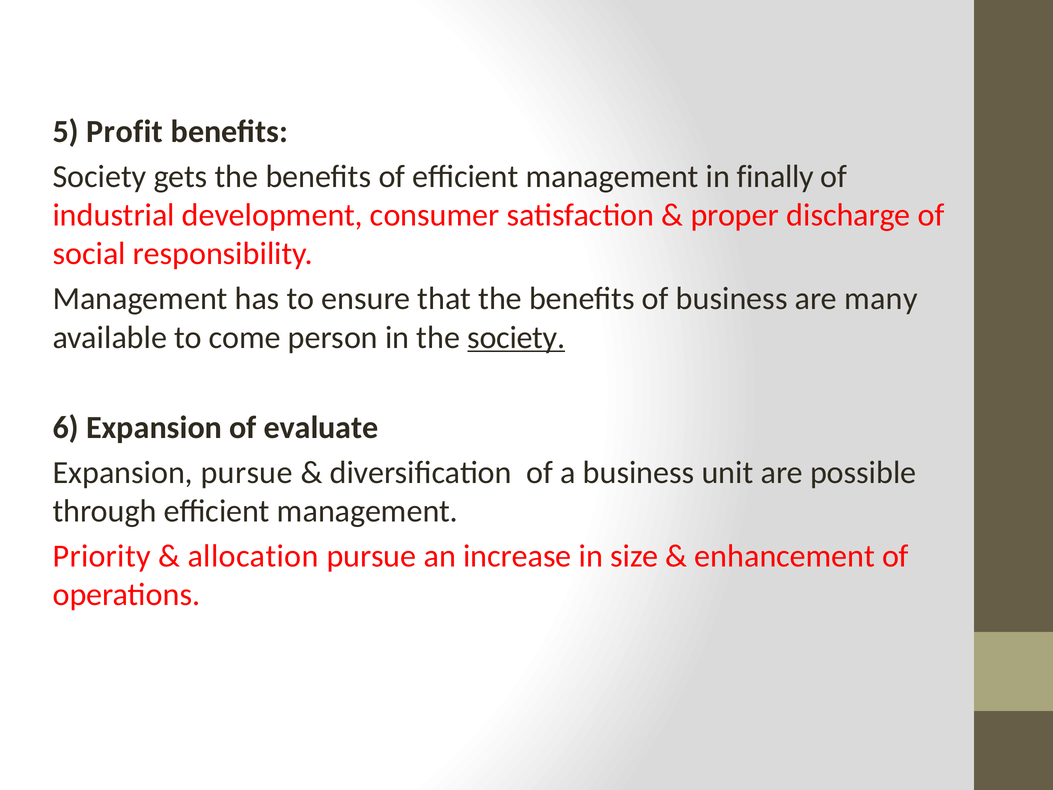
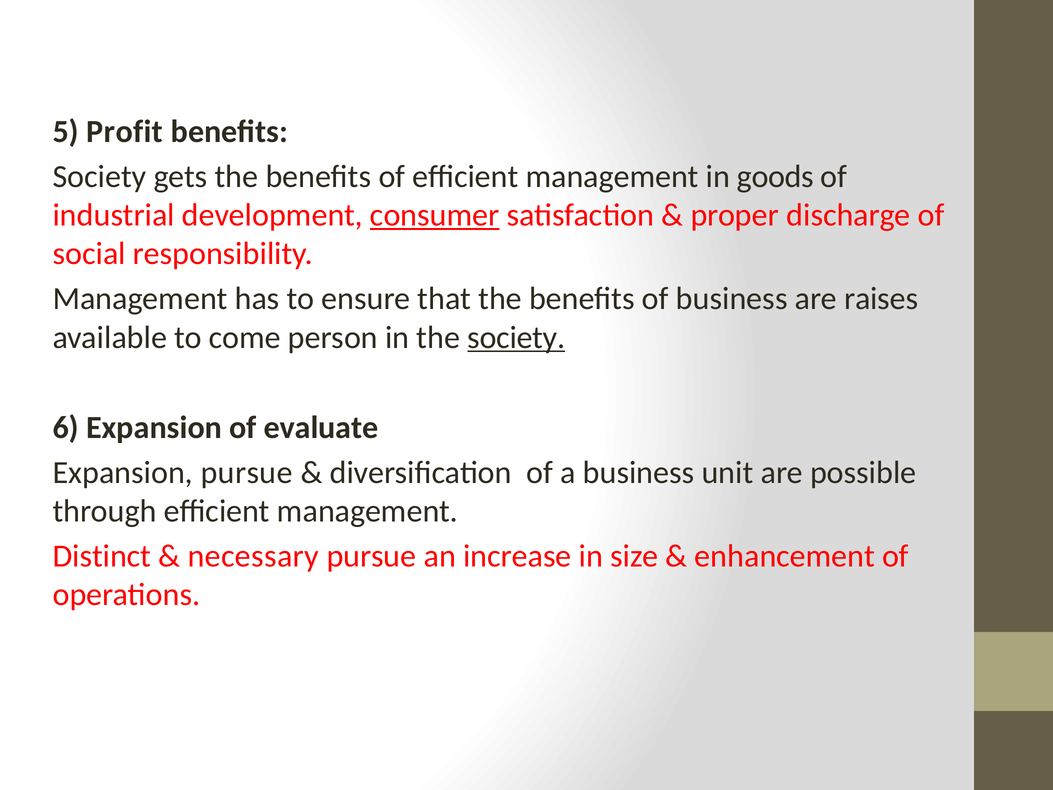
finally: finally -> goods
consumer underline: none -> present
many: many -> raises
Priority: Priority -> Distinct
allocation: allocation -> necessary
